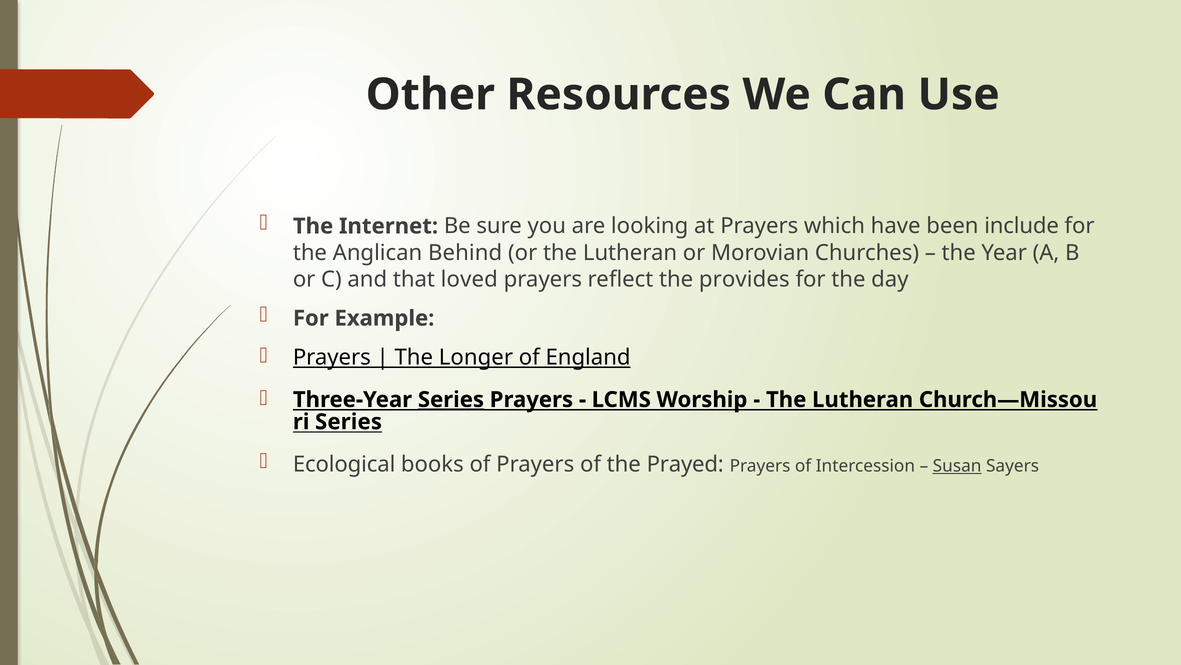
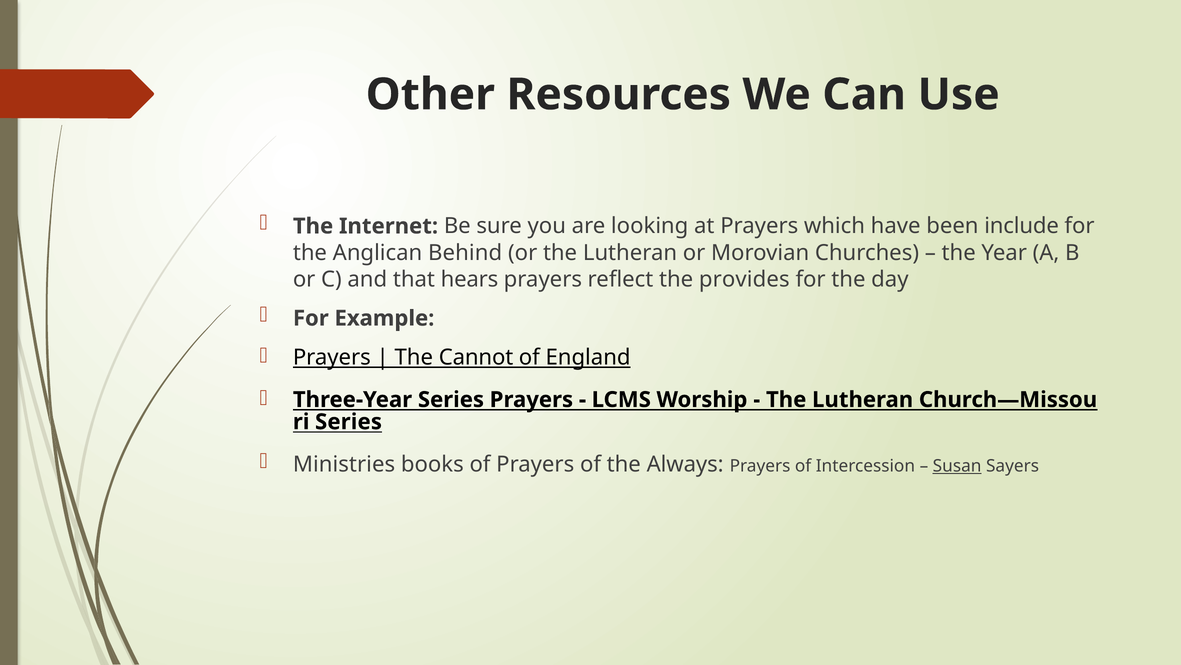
loved: loved -> hears
Longer: Longer -> Cannot
Series at (451, 399) underline: present -> none
Ecological: Ecological -> Ministries
Prayed: Prayed -> Always
